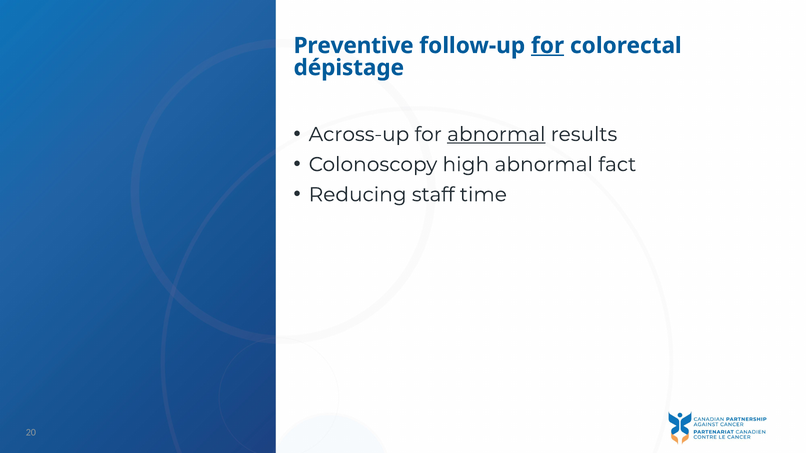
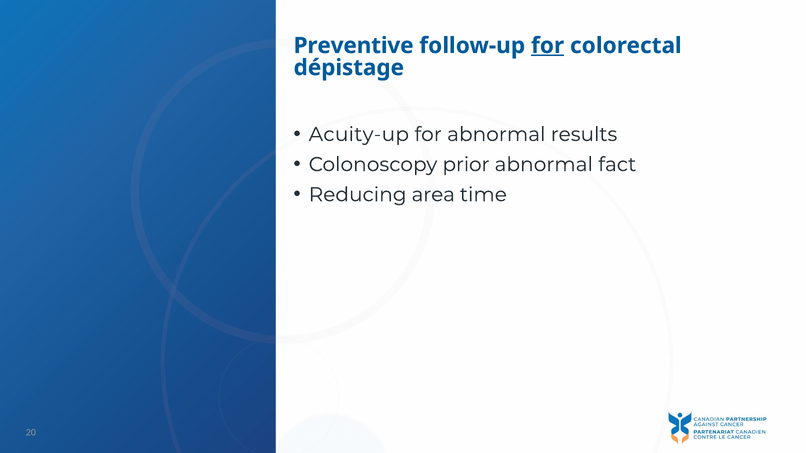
Across-up: Across-up -> Acuity-up
abnormal at (496, 134) underline: present -> none
high: high -> prior
staff: staff -> area
